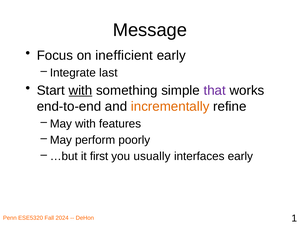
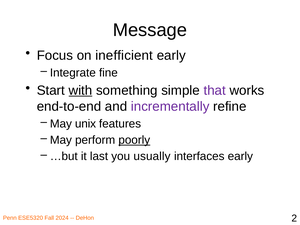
last: last -> fine
incrementally colour: orange -> purple
May with: with -> unix
poorly underline: none -> present
first: first -> last
1: 1 -> 2
